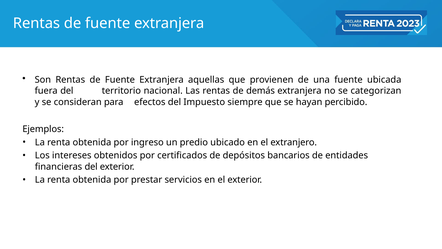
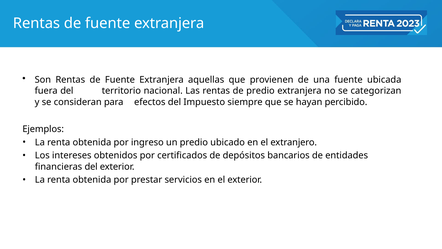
de demás: demás -> predio
